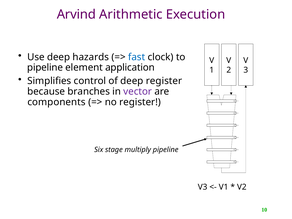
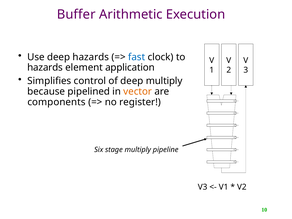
Arvind: Arvind -> Buffer
pipeline at (45, 68): pipeline -> hazards
deep register: register -> multiply
branches: branches -> pipelined
vector colour: purple -> orange
